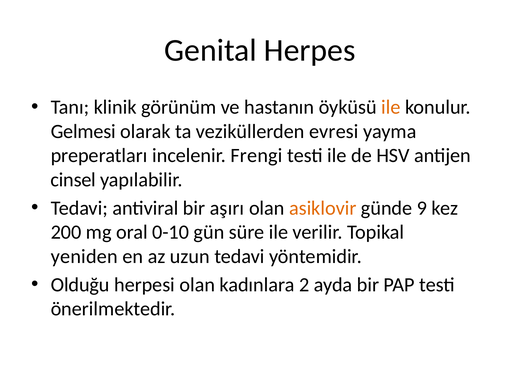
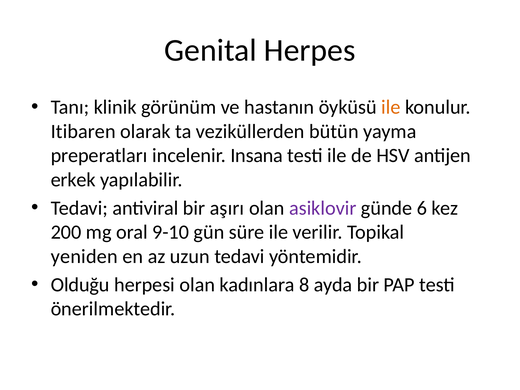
Gelmesi: Gelmesi -> Itibaren
evresi: evresi -> bütün
Frengi: Frengi -> Insana
cinsel: cinsel -> erkek
asiklovir colour: orange -> purple
9: 9 -> 6
0-10: 0-10 -> 9-10
2: 2 -> 8
